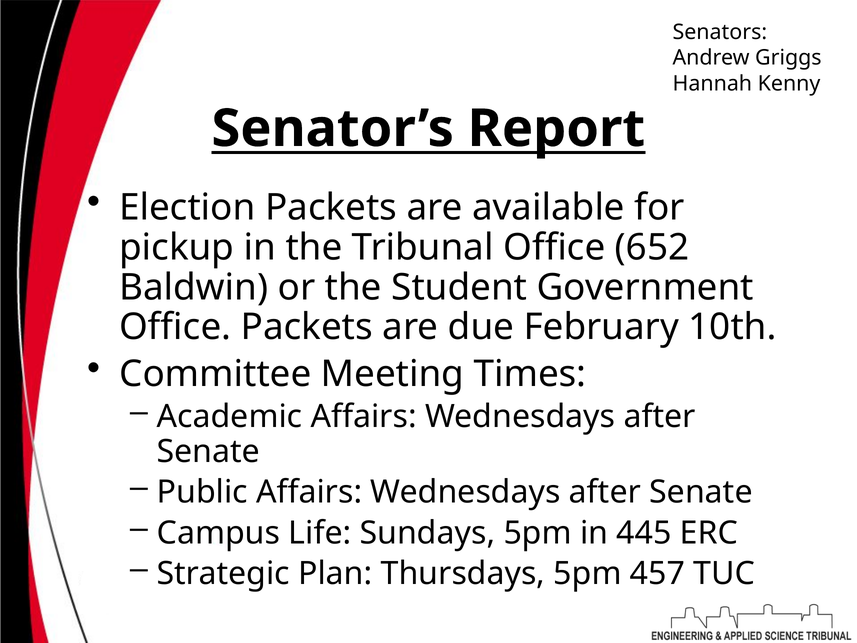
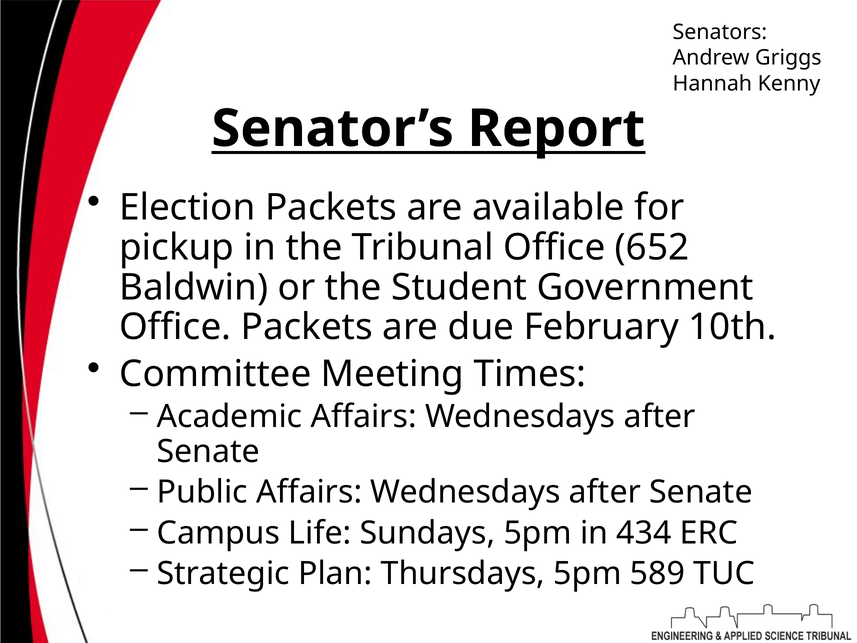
445: 445 -> 434
457: 457 -> 589
